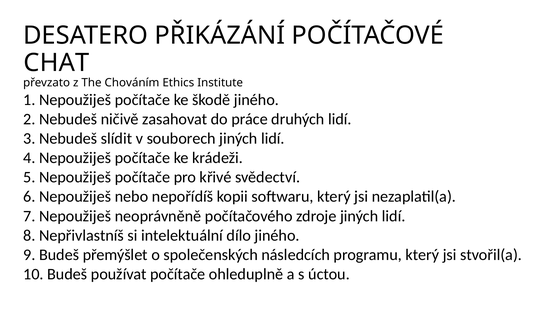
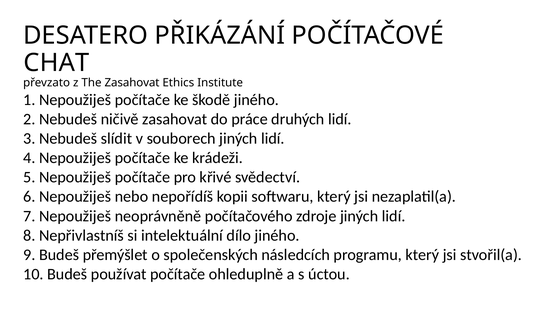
The Chováním: Chováním -> Zasahovat
